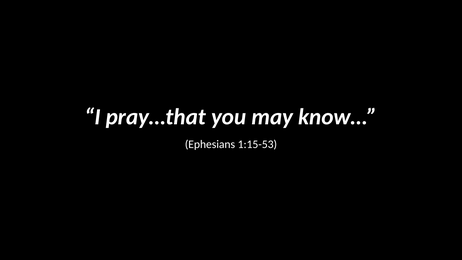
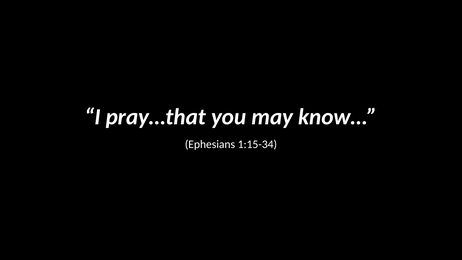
1:15-53: 1:15-53 -> 1:15-34
